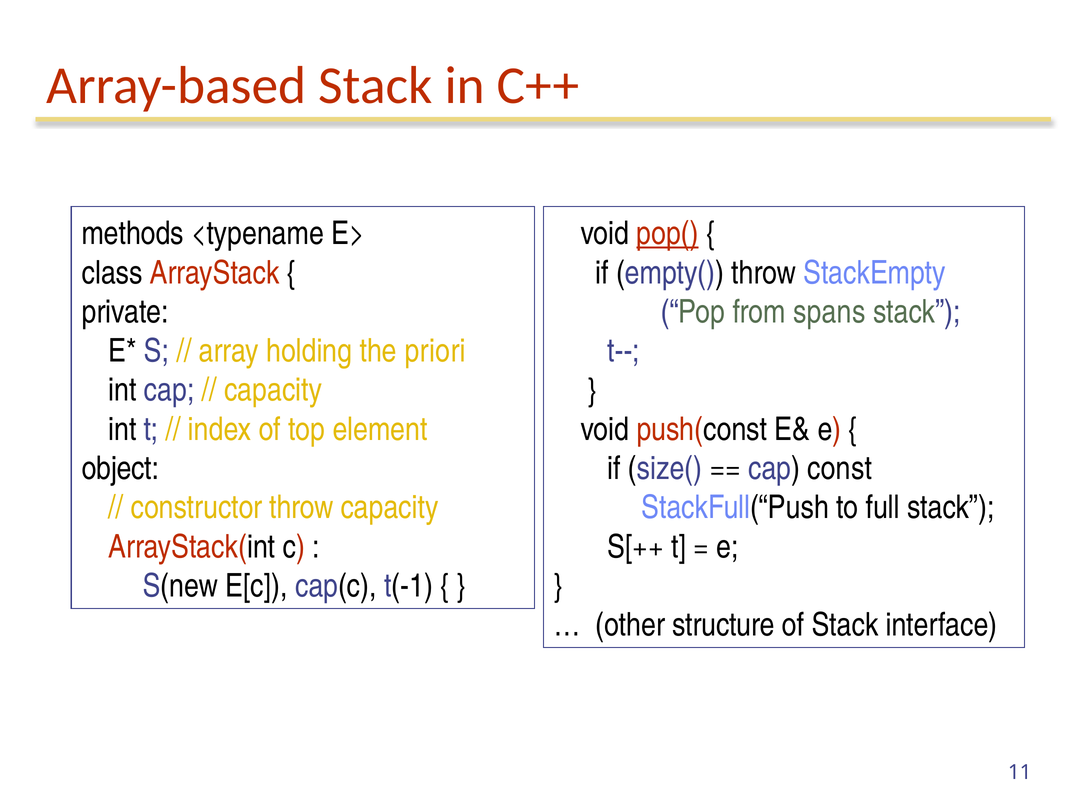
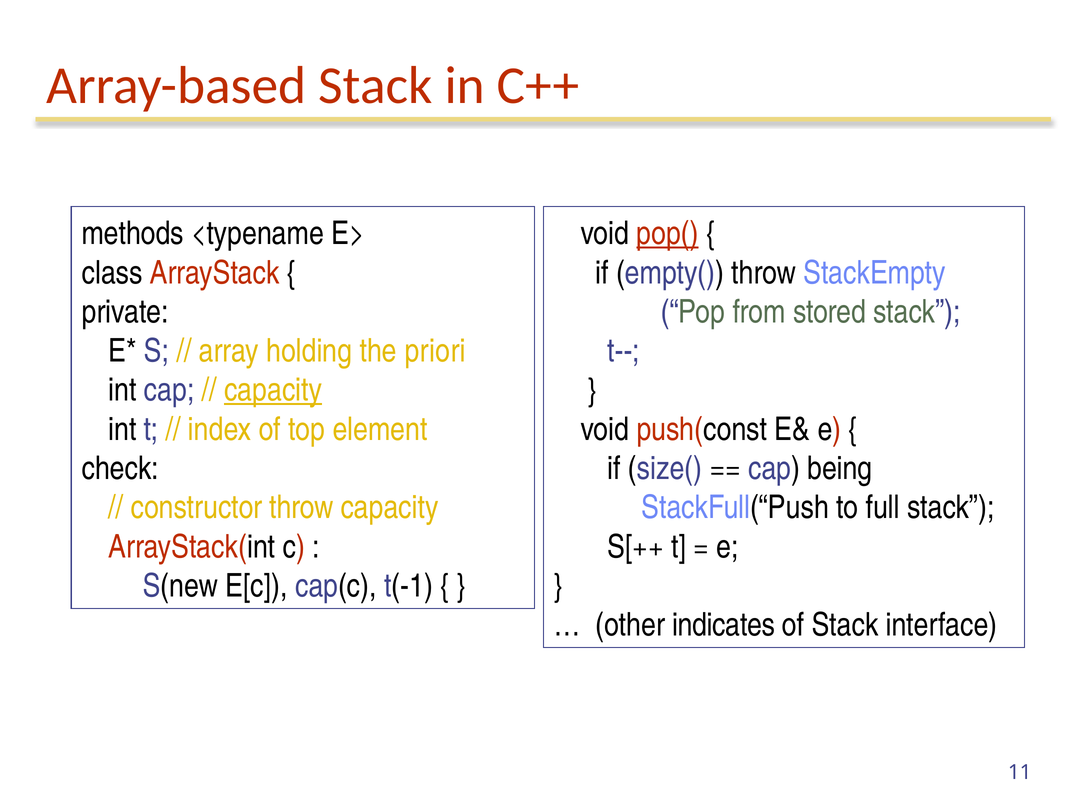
spans: spans -> stored
capacity at (273, 391) underline: none -> present
object: object -> check
const: const -> being
structure: structure -> indicates
